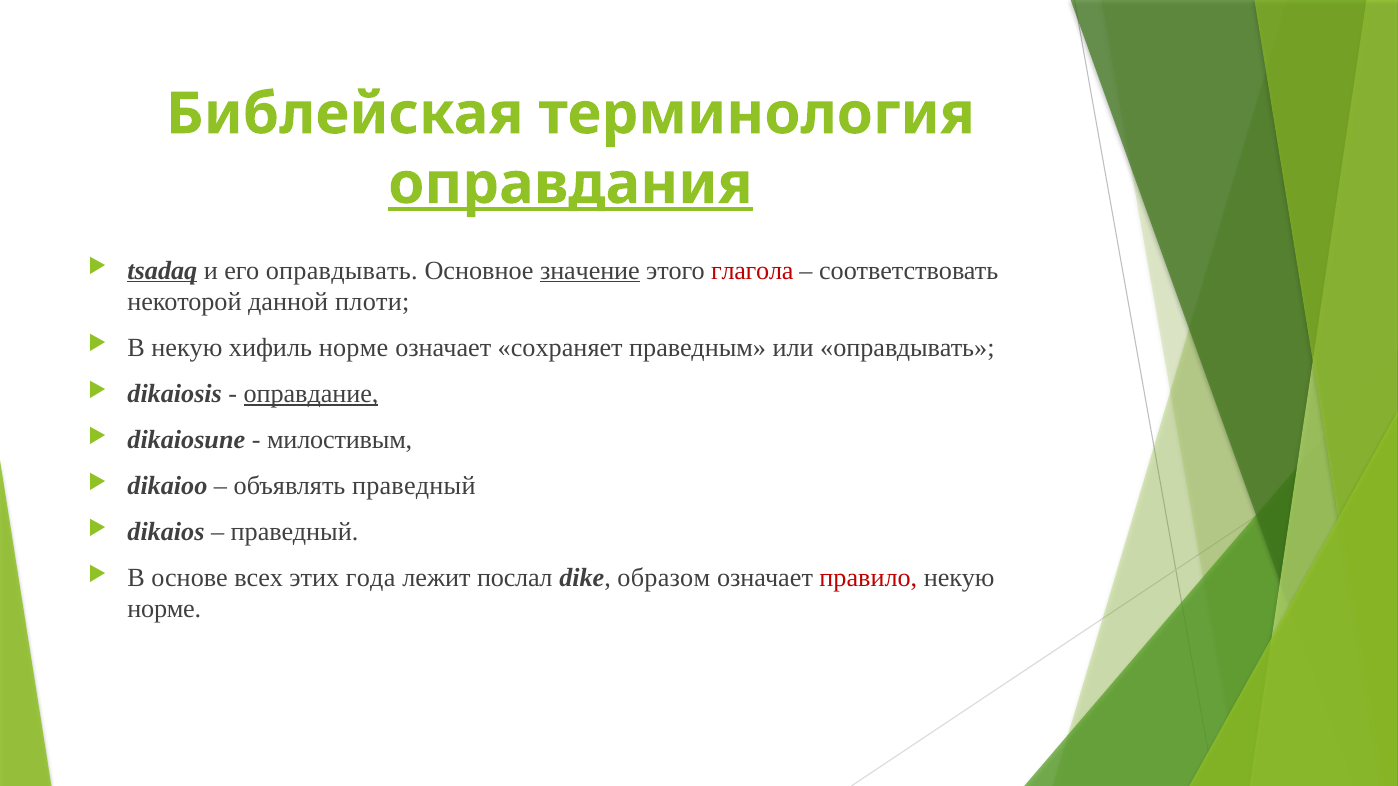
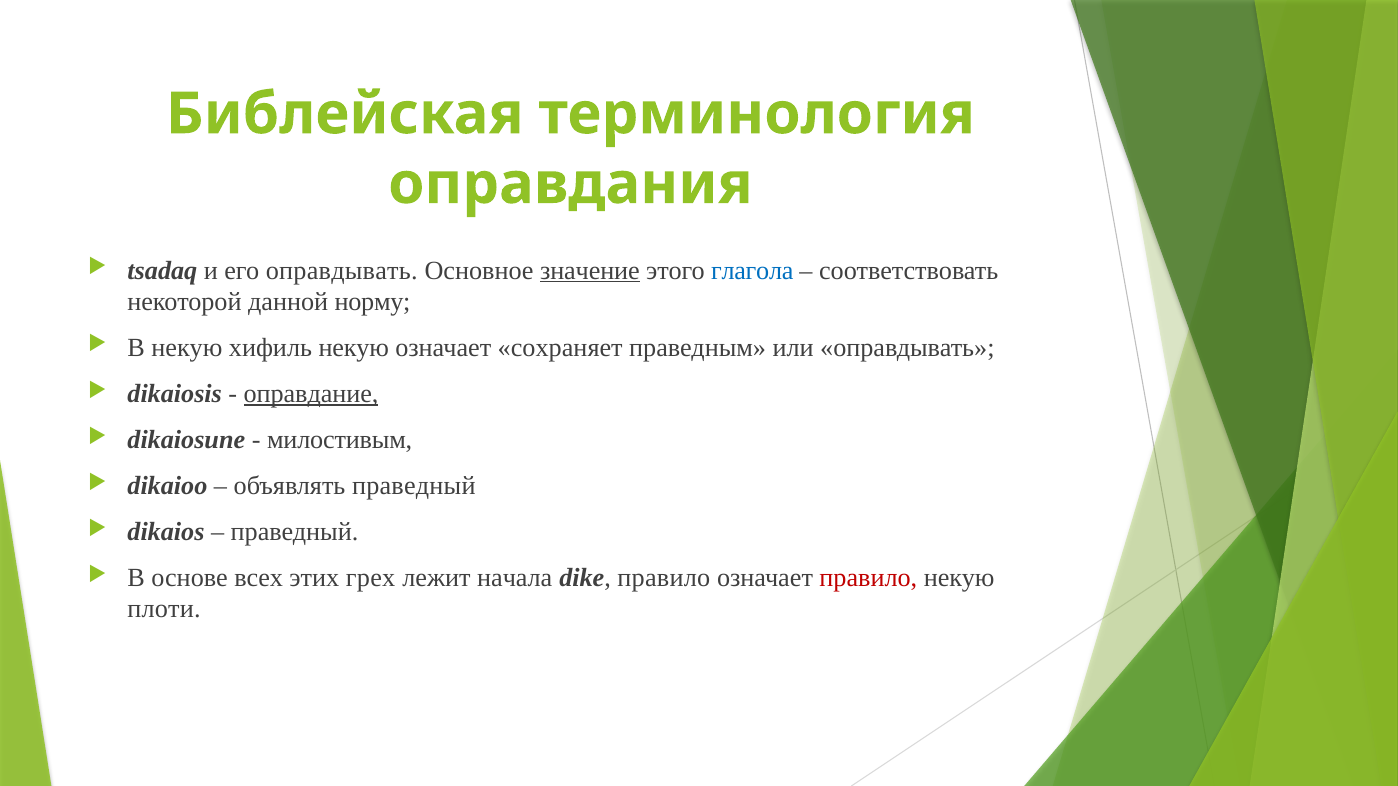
оправдания underline: present -> none
tsadaq underline: present -> none
глагола colour: red -> blue
плоти: плоти -> норму
хифиль норме: норме -> некую
года: года -> грех
послал: послал -> начала
dike образом: образом -> правило
норме at (164, 610): норме -> плоти
